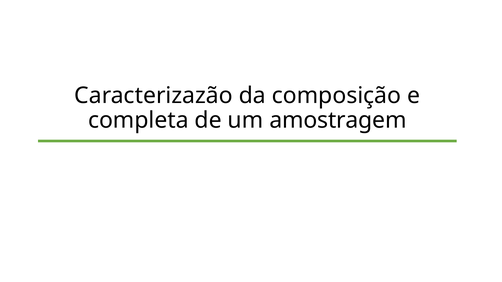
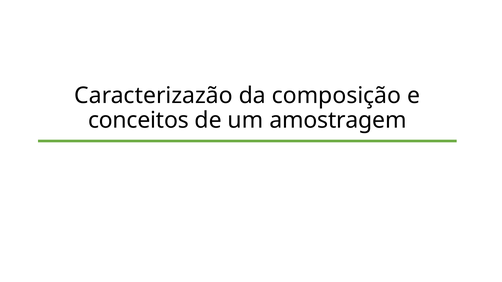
completa: completa -> conceitos
